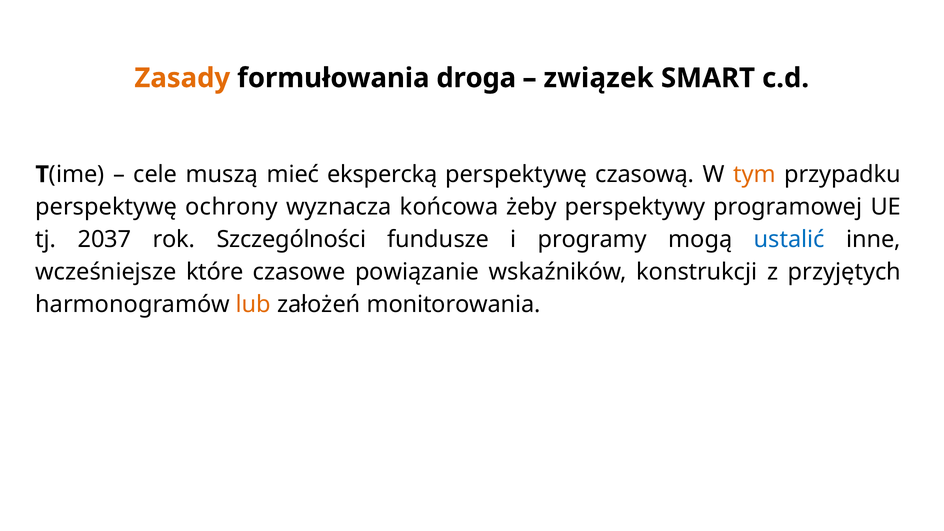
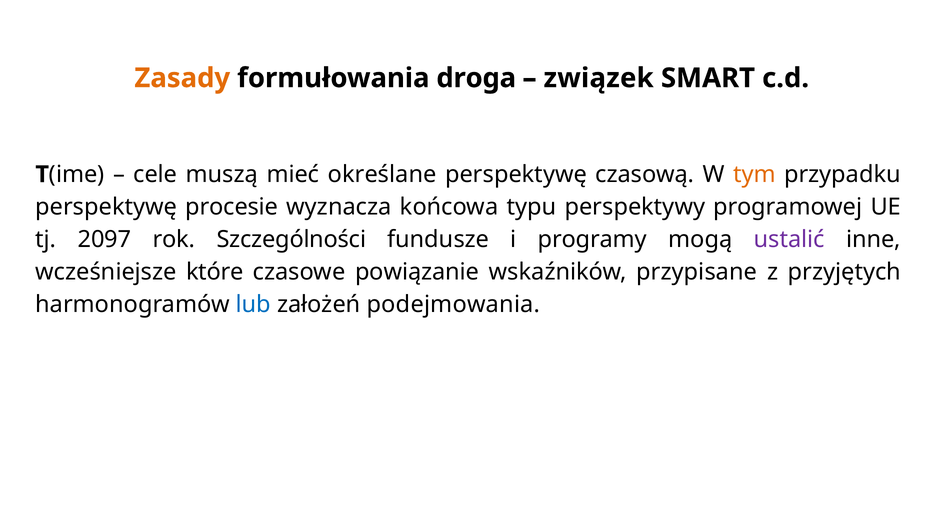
ekspercką: ekspercką -> określane
ochrony: ochrony -> procesie
żeby: żeby -> typu
2037: 2037 -> 2097
ustalić colour: blue -> purple
konstrukcji: konstrukcji -> przypisane
lub colour: orange -> blue
monitorowania: monitorowania -> podejmowania
